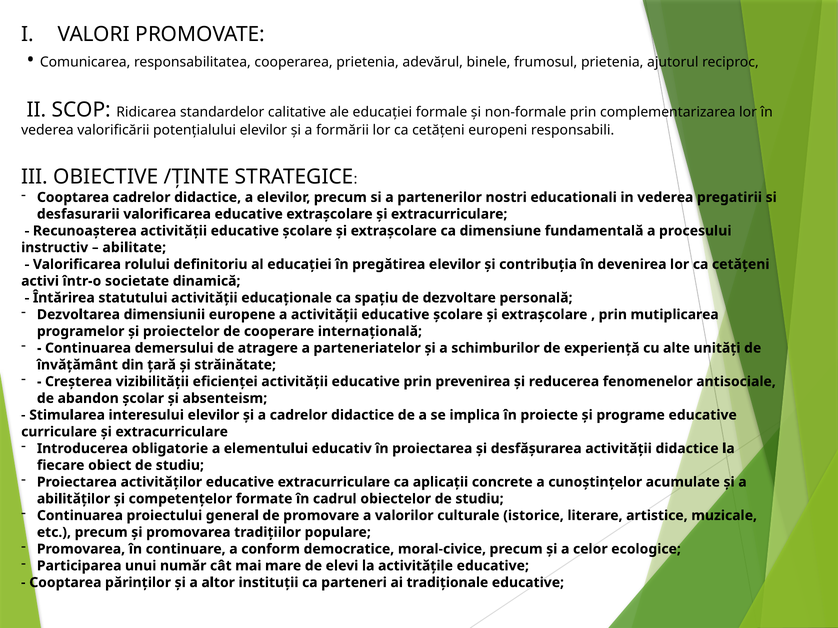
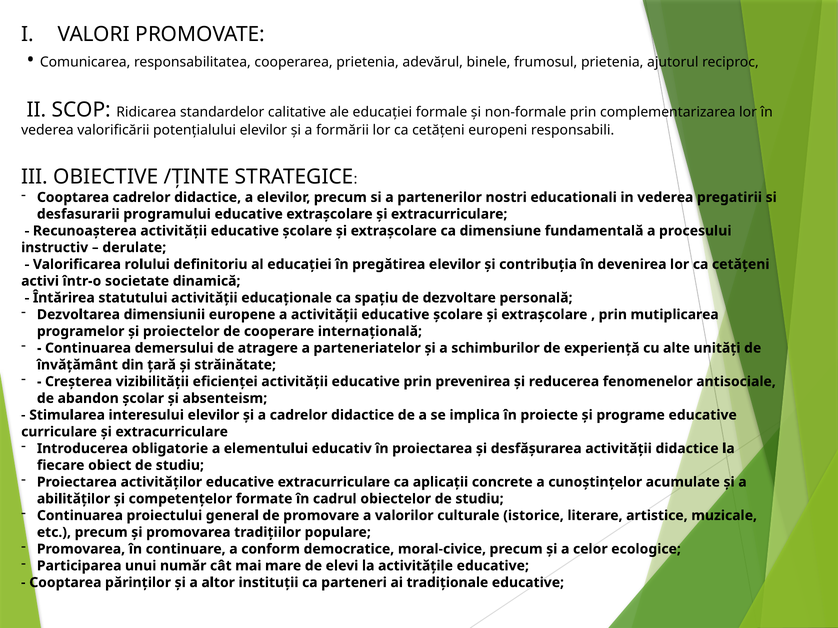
desfasurarii valorificarea: valorificarea -> programului
abilitate: abilitate -> derulate
